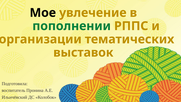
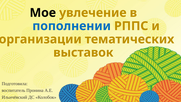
пополнении colour: green -> blue
